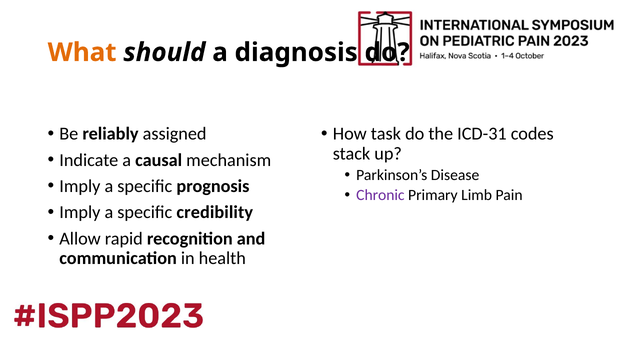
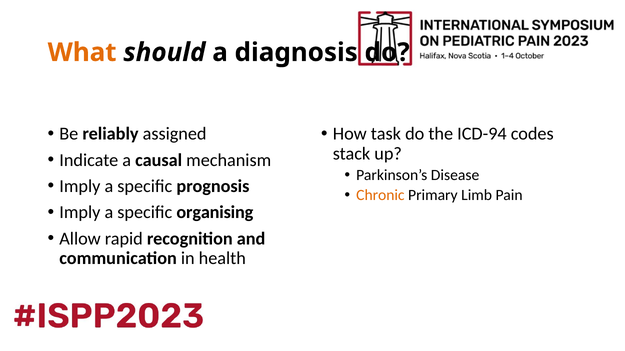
ICD-31: ICD-31 -> ICD-94
Chronic colour: purple -> orange
credibility: credibility -> organising
